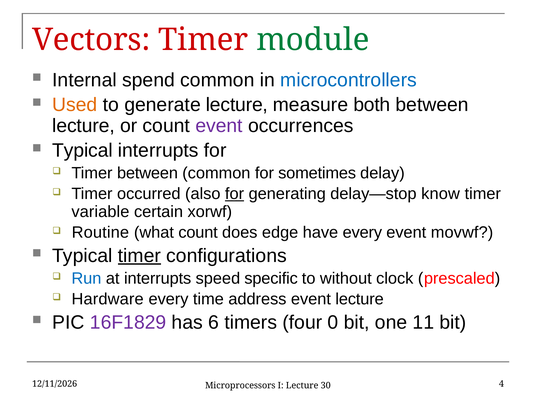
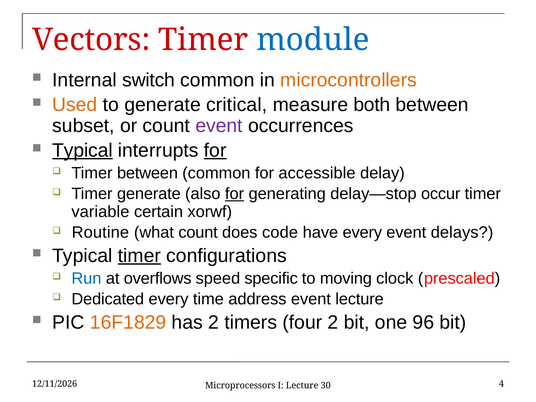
module colour: green -> blue
spend: spend -> switch
microcontrollers colour: blue -> orange
generate lecture: lecture -> critical
lecture at (84, 126): lecture -> subset
Typical at (82, 150) underline: none -> present
for at (215, 150) underline: none -> present
sometimes: sometimes -> accessible
Timer occurred: occurred -> generate
know: know -> occur
edge: edge -> code
movwf: movwf -> delays
at interrupts: interrupts -> overflows
without: without -> moving
Hardware: Hardware -> Dedicated
16F1829 colour: purple -> orange
has 6: 6 -> 2
four 0: 0 -> 2
11: 11 -> 96
